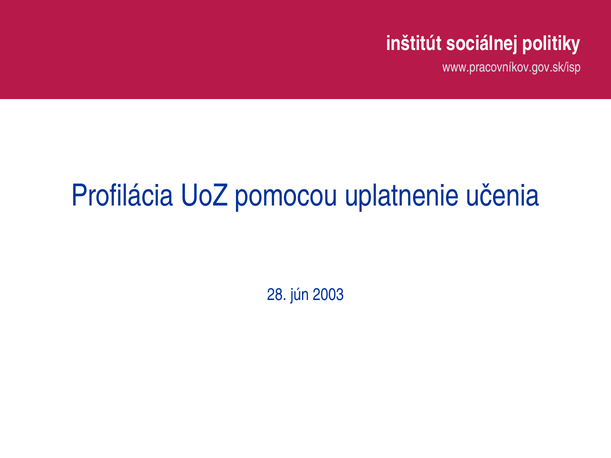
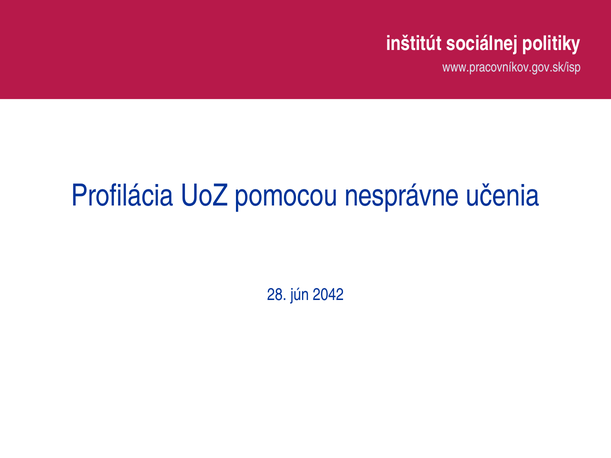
uplatnenie: uplatnenie -> nesprávne
2003: 2003 -> 2042
